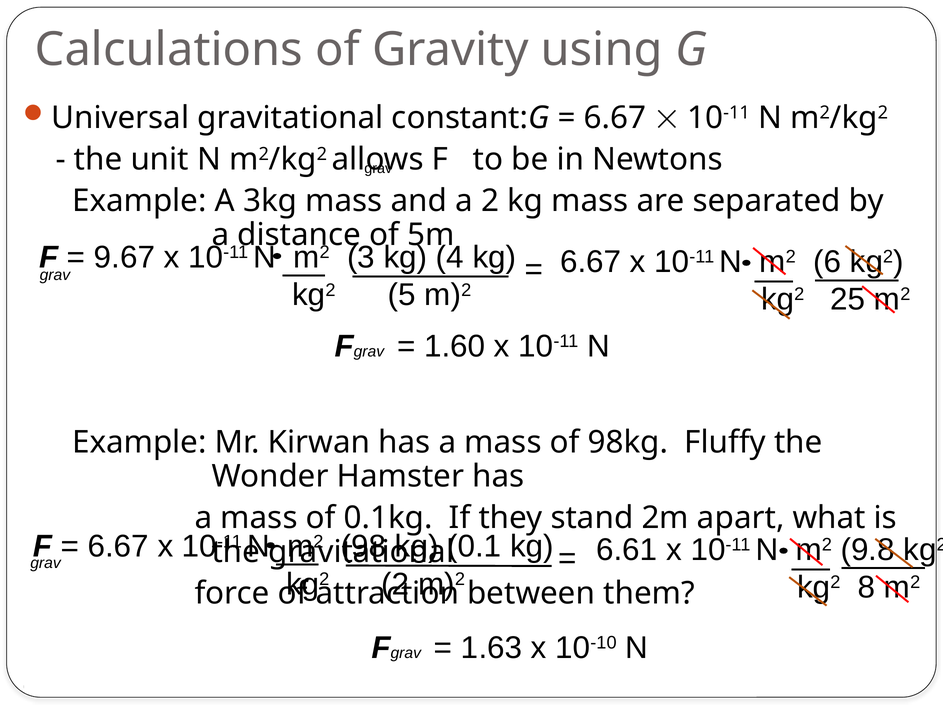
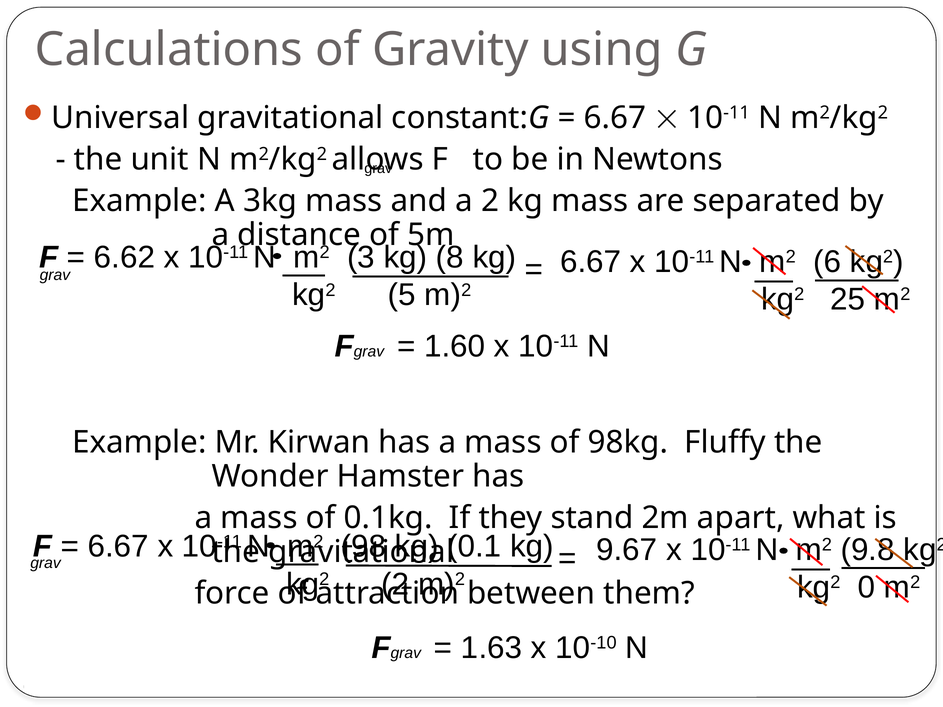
9.67: 9.67 -> 6.62
4: 4 -> 8
6.61: 6.61 -> 9.67
8: 8 -> 0
